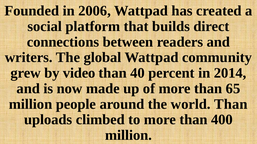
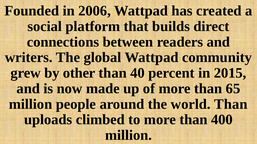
video: video -> other
2014: 2014 -> 2015
